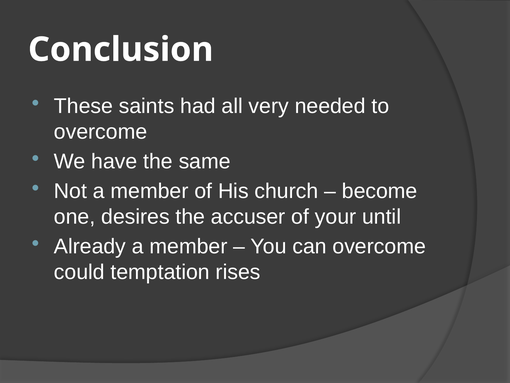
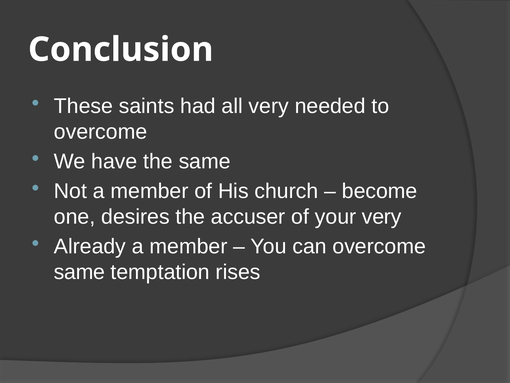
your until: until -> very
could at (79, 272): could -> same
